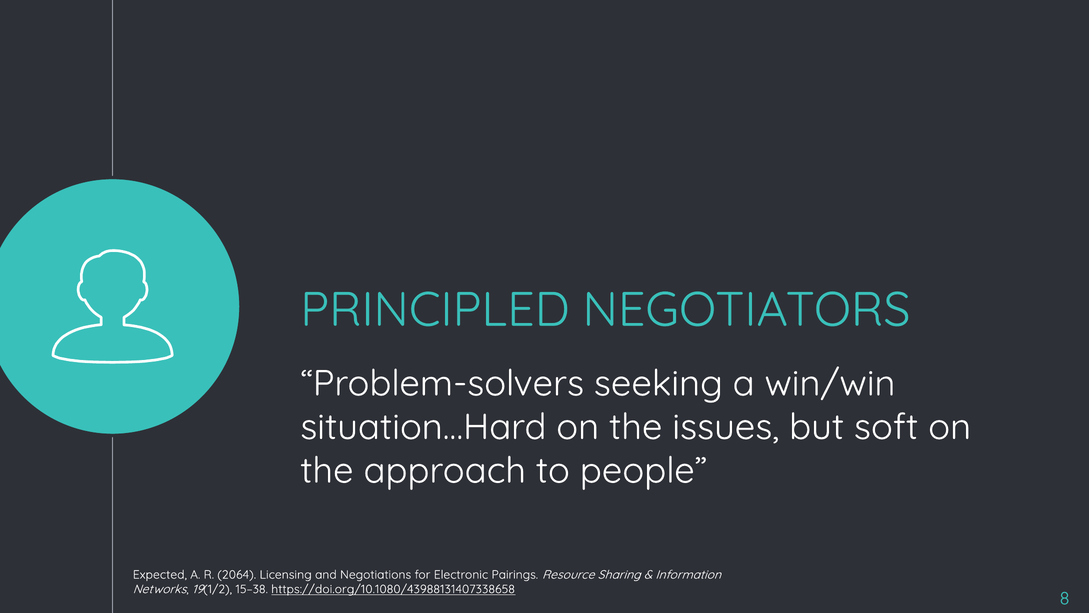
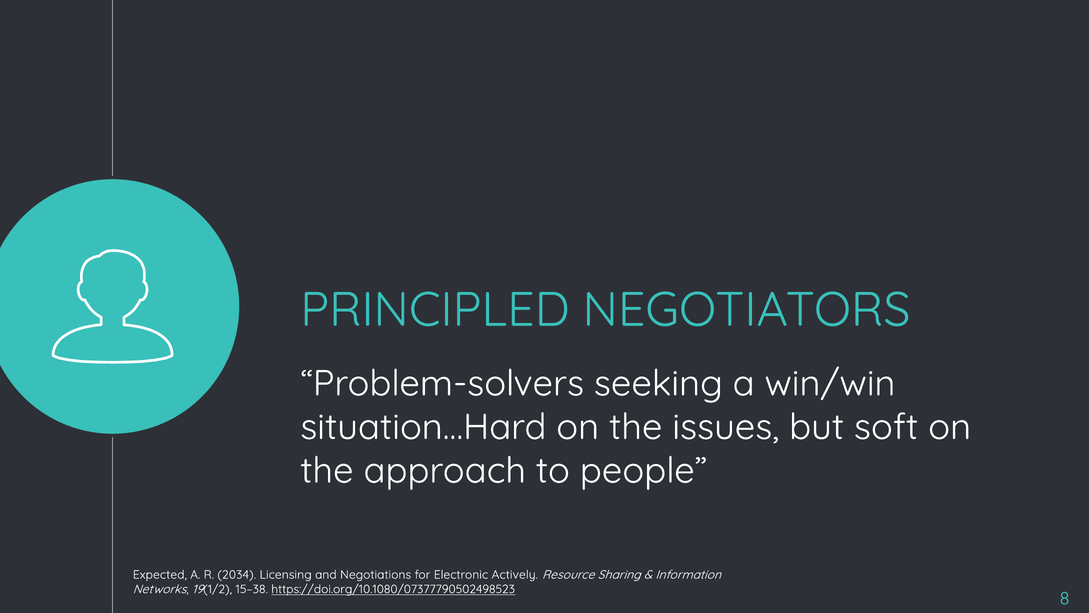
2064: 2064 -> 2034
Pairings: Pairings -> Actively
https://doi.org/10.1080/43988131407338658: https://doi.org/10.1080/43988131407338658 -> https://doi.org/10.1080/07377790502498523
